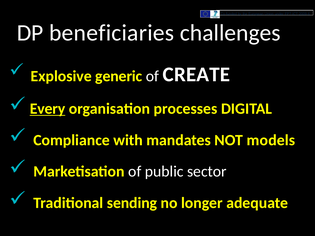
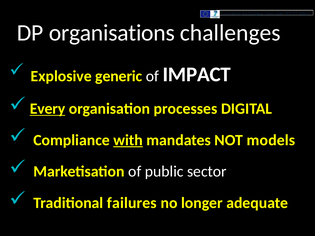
beneficiaries: beneficiaries -> organisations
CREATE: CREATE -> IMPACT
with underline: none -> present
sending: sending -> failures
